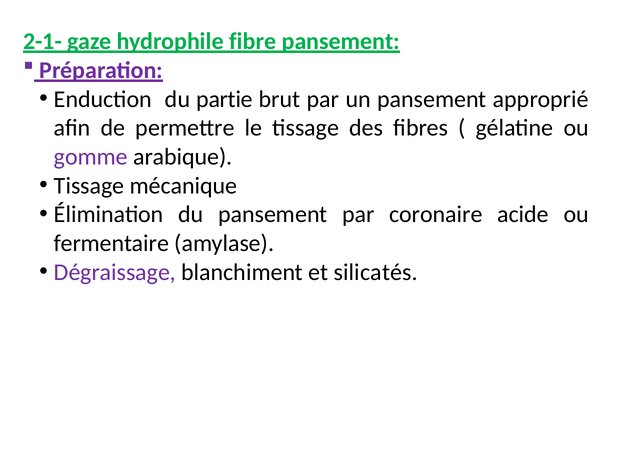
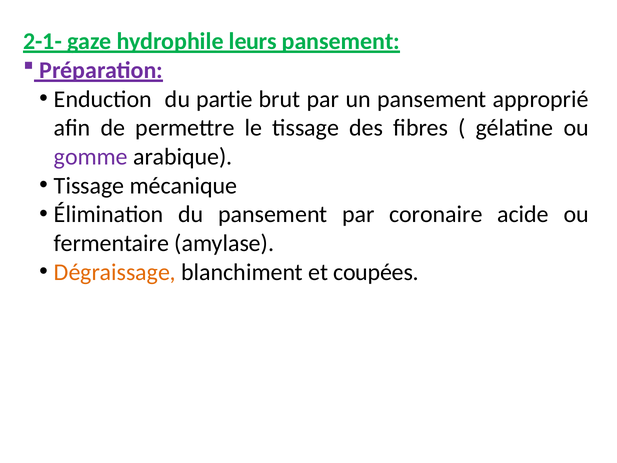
fibre: fibre -> leurs
Dégraissage colour: purple -> orange
silicatés: silicatés -> coupées
